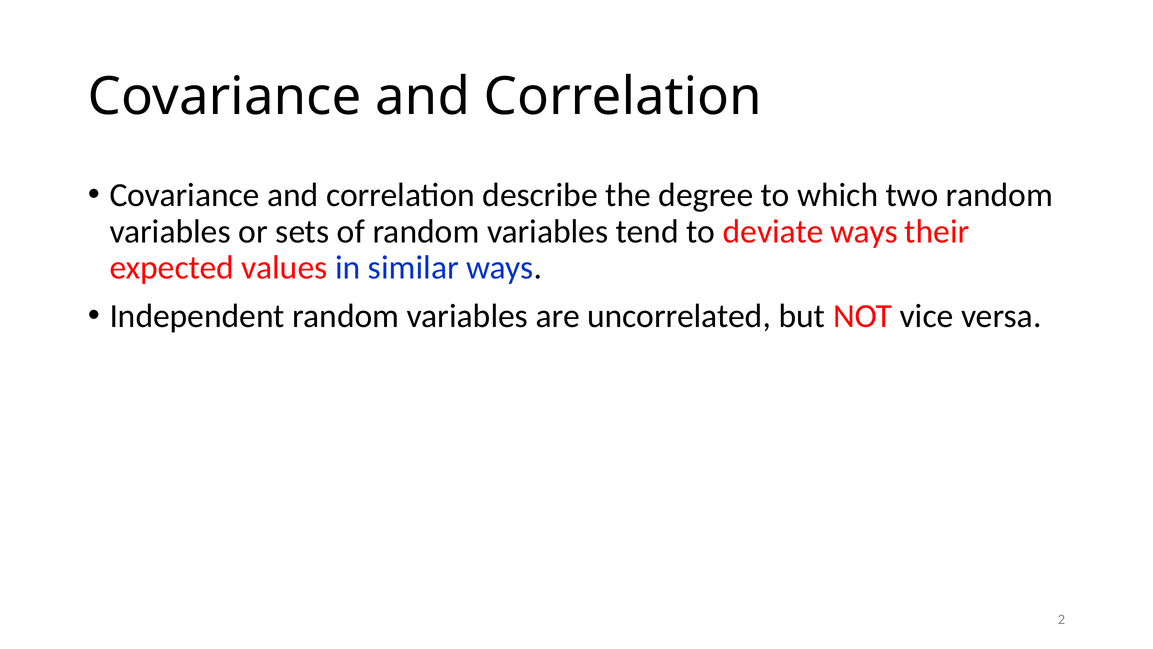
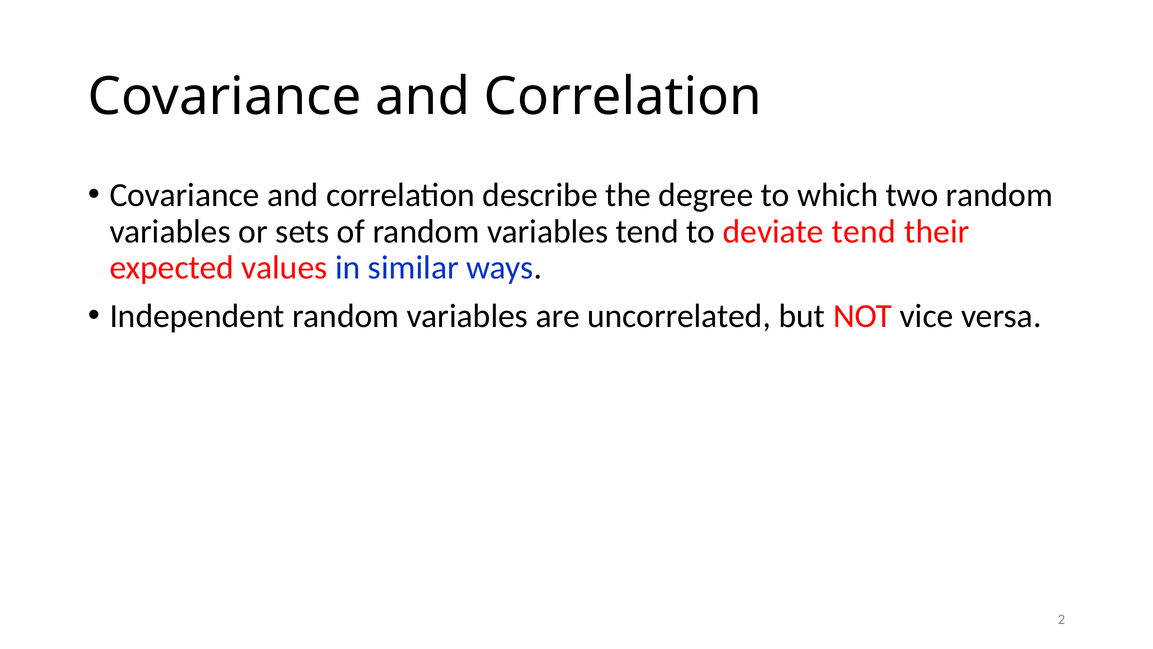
deviate ways: ways -> tend
